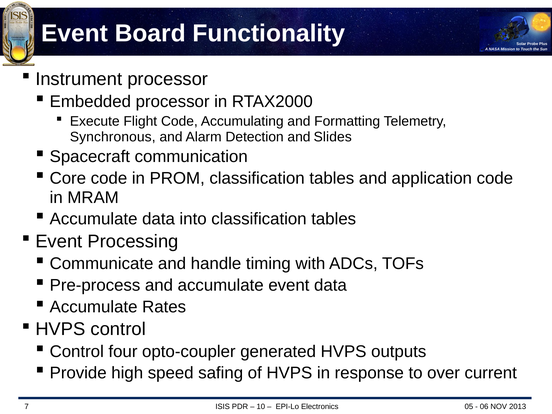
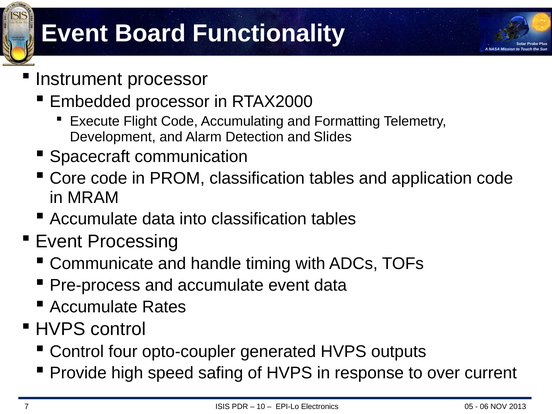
Synchronous: Synchronous -> Development
